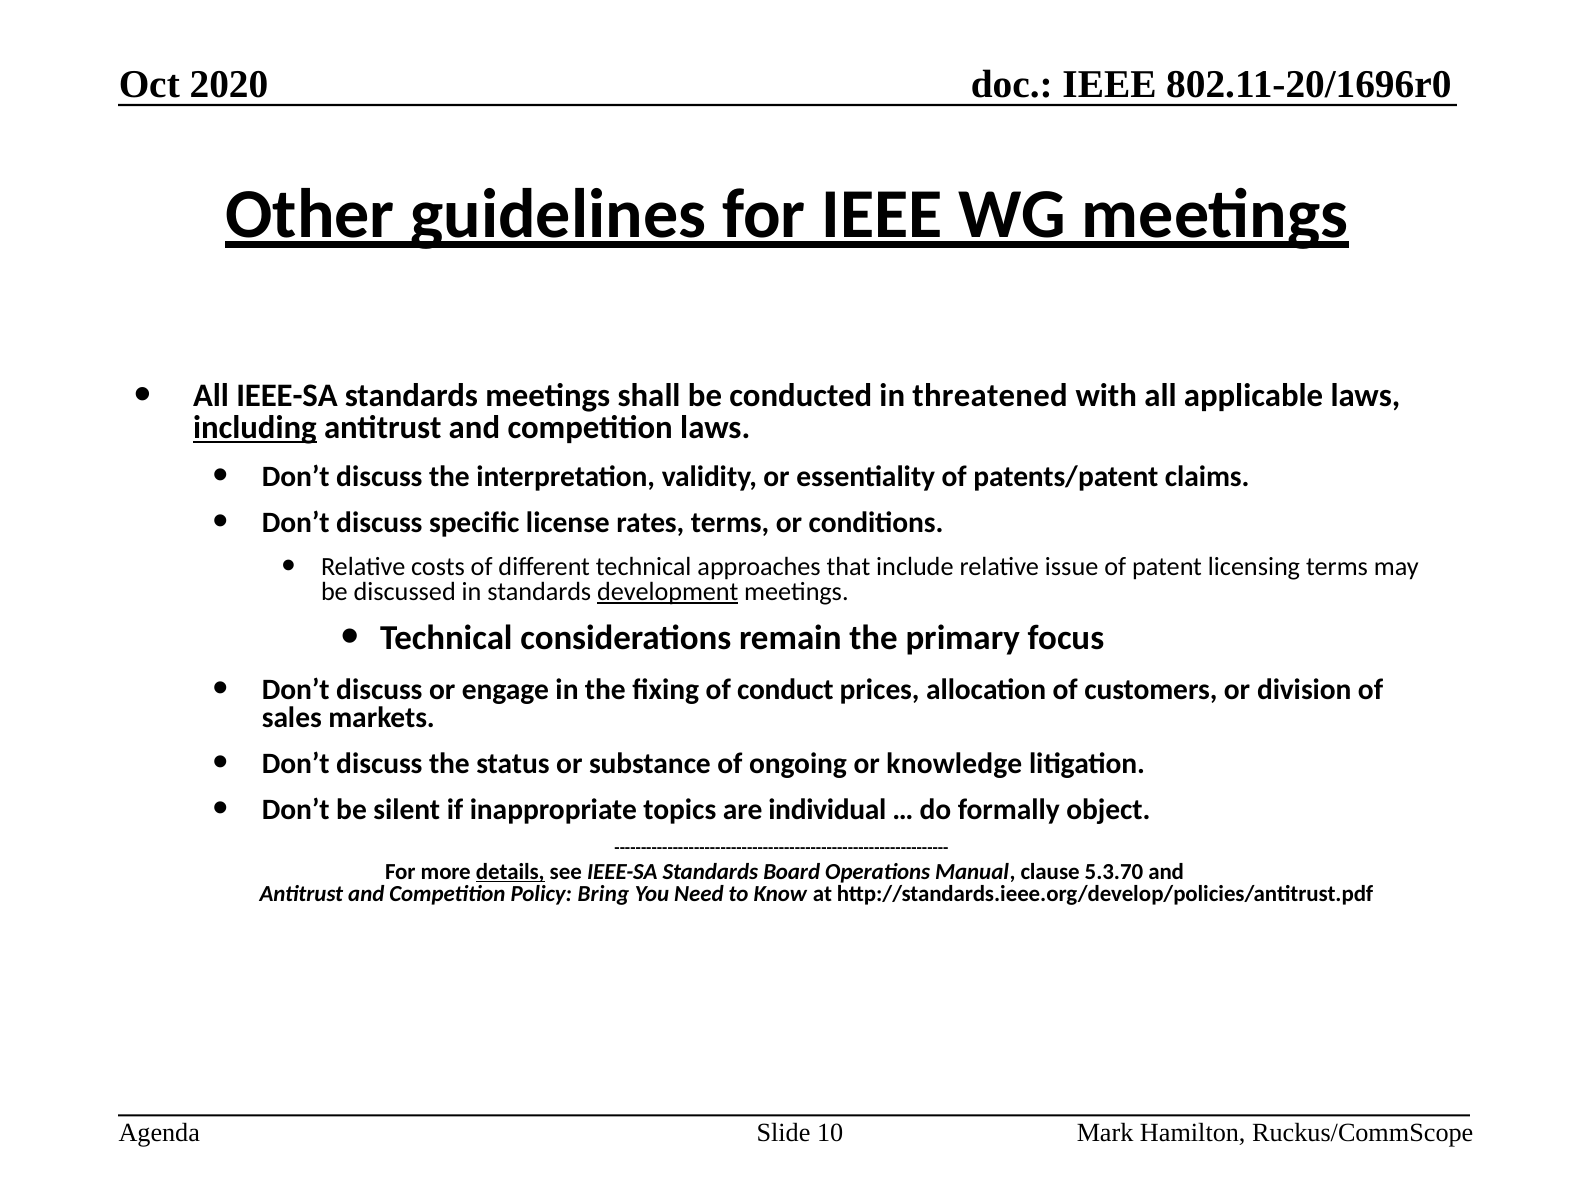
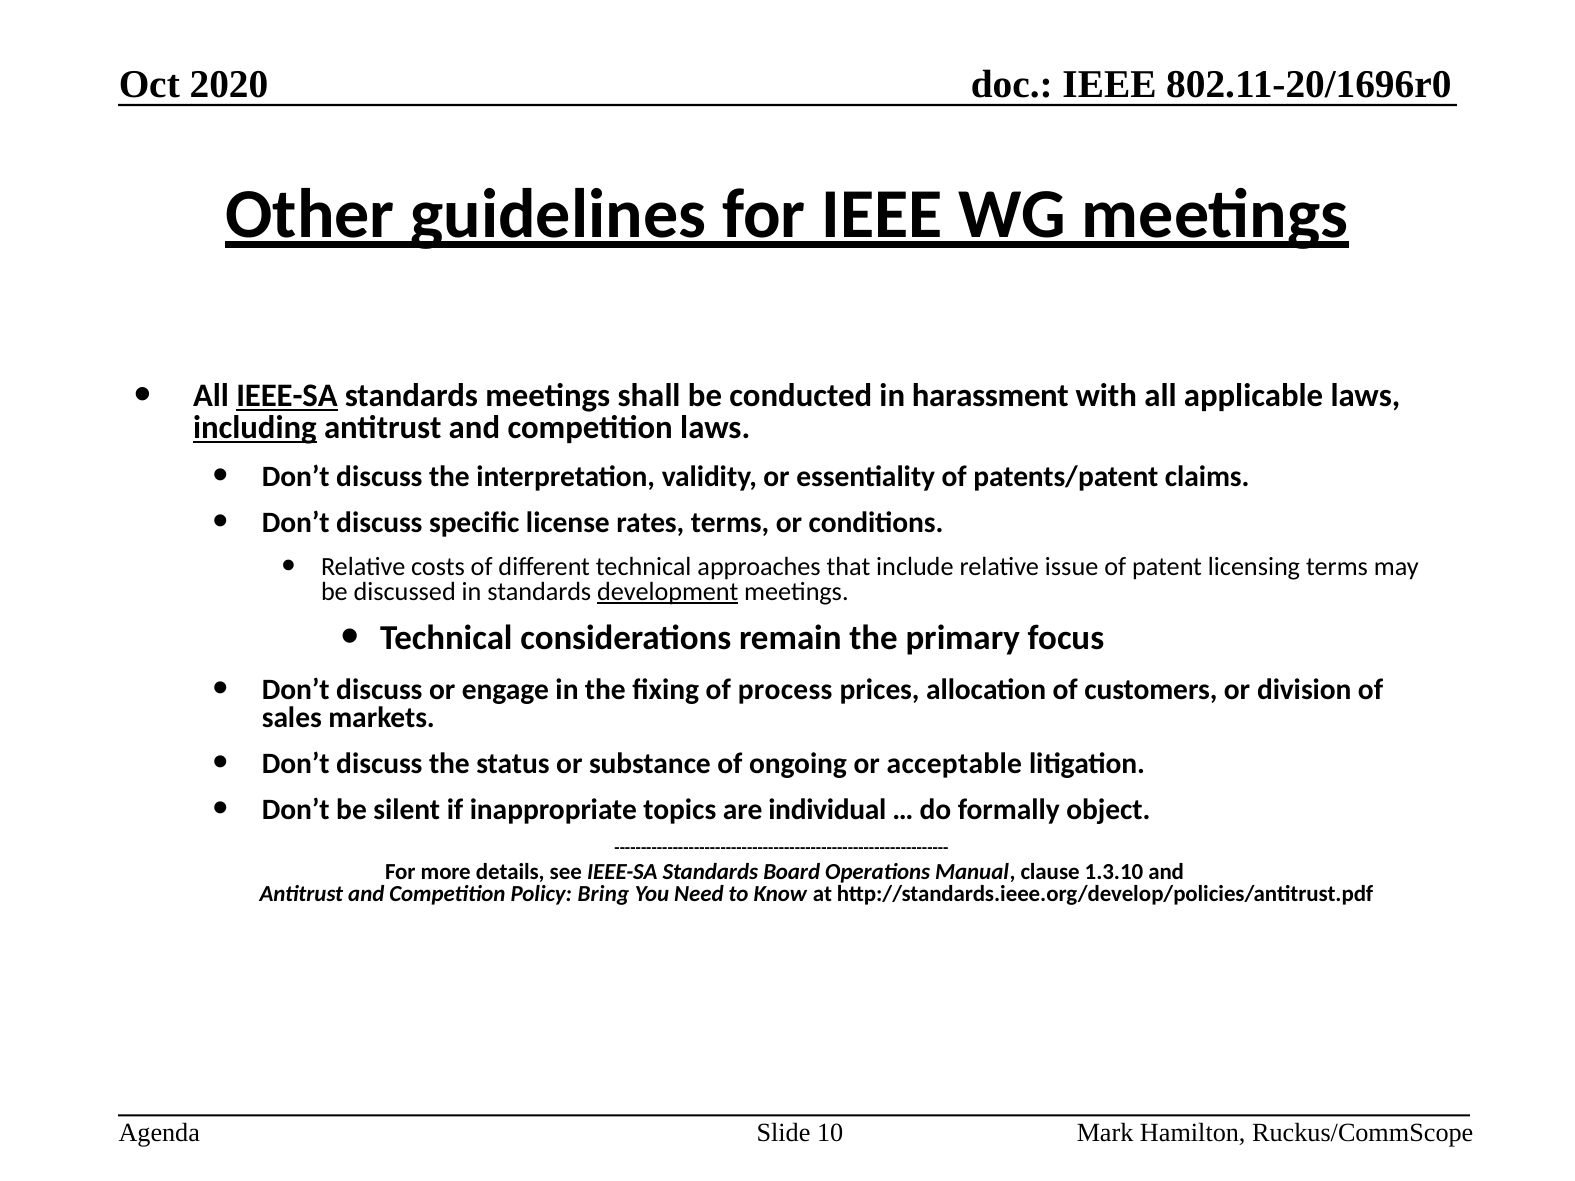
IEEE-SA at (287, 396) underline: none -> present
threatened: threatened -> harassment
conduct: conduct -> process
knowledge: knowledge -> acceptable
details underline: present -> none
5.3.70: 5.3.70 -> 1.3.10
